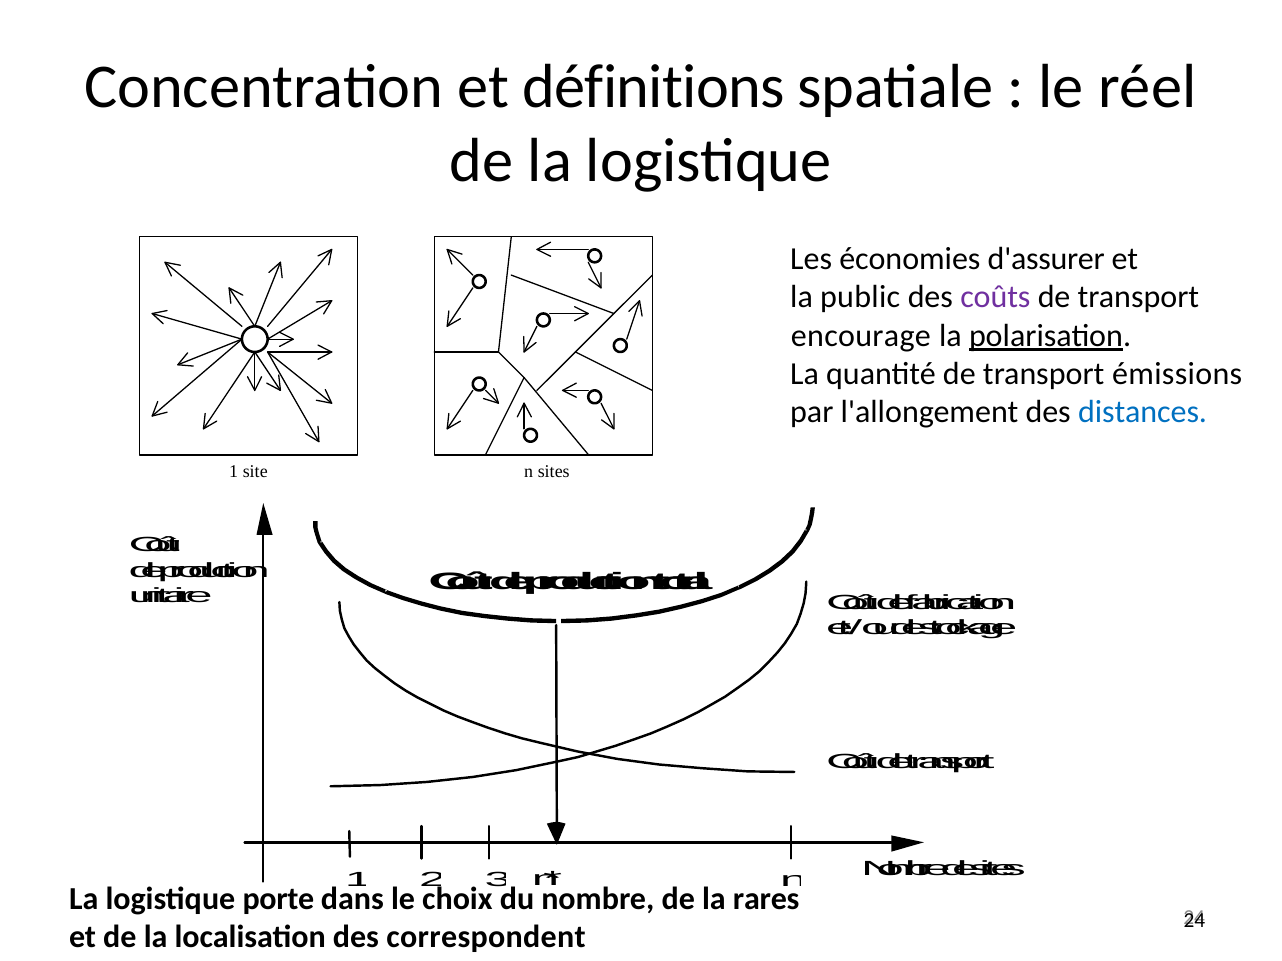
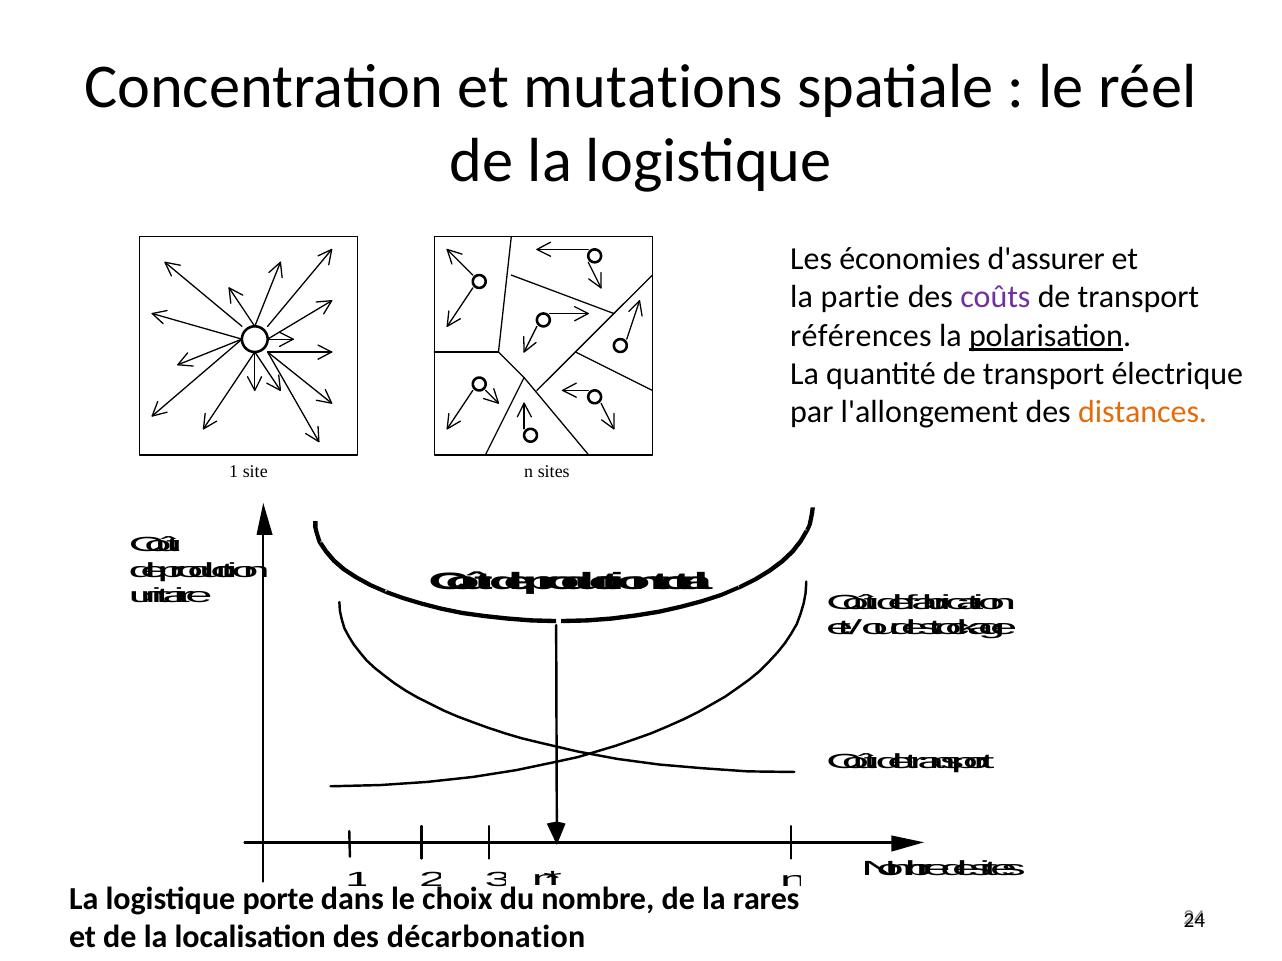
définitions: définitions -> mutations
public: public -> partie
encourage: encourage -> références
émissions: émissions -> électrique
distances colour: blue -> orange
correspondent: correspondent -> décarbonation
